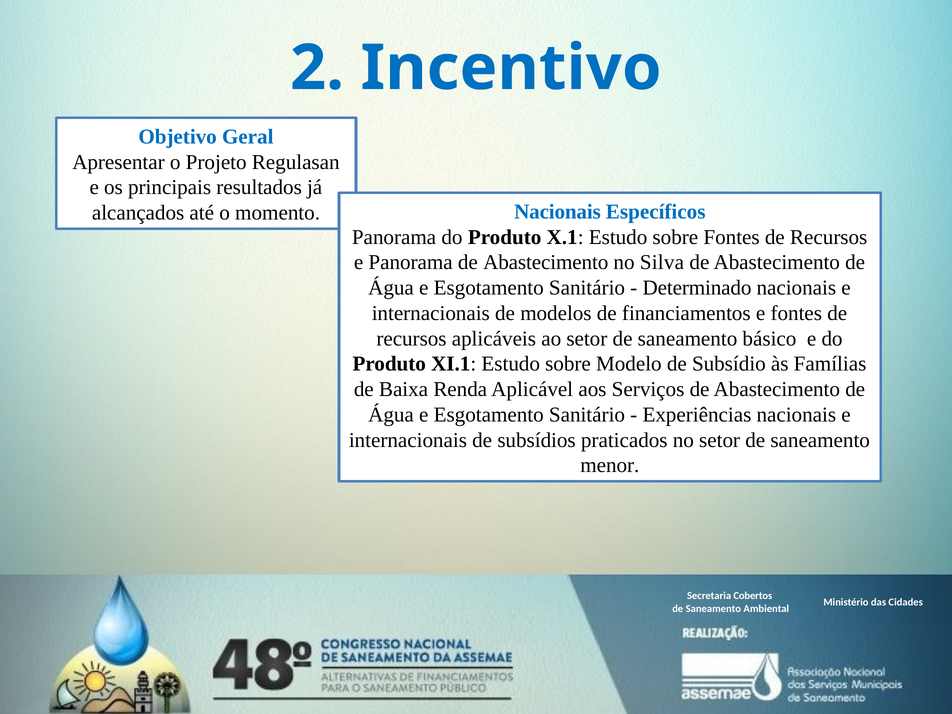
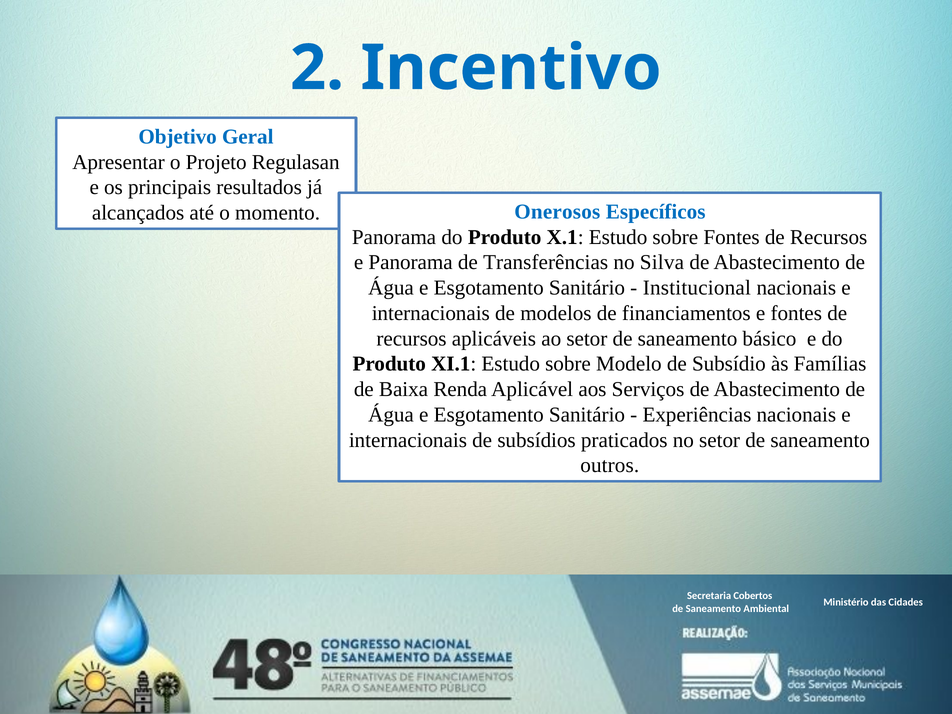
momento Nacionais: Nacionais -> Onerosos
Abastecimento at (546, 262): Abastecimento -> Transferências
Determinado: Determinado -> Institucional
menor: menor -> outros
